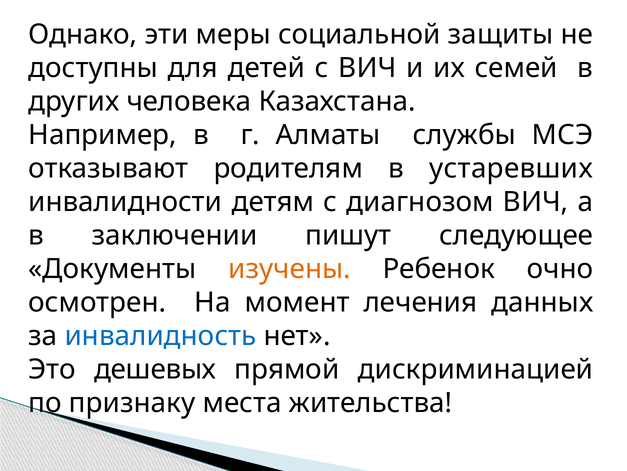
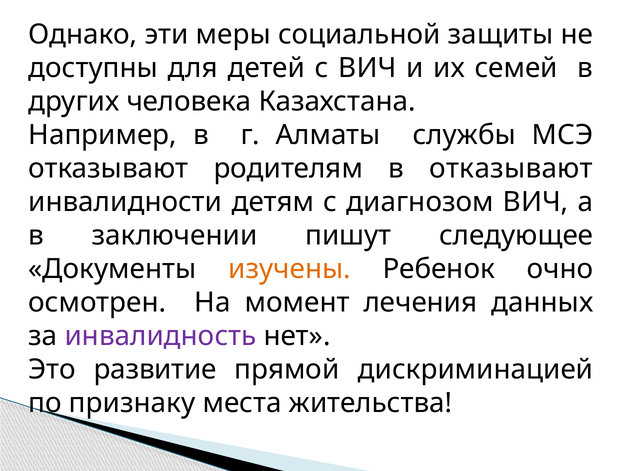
в устаревших: устаревших -> отказывают
инвалидность colour: blue -> purple
дешевых: дешевых -> развитие
